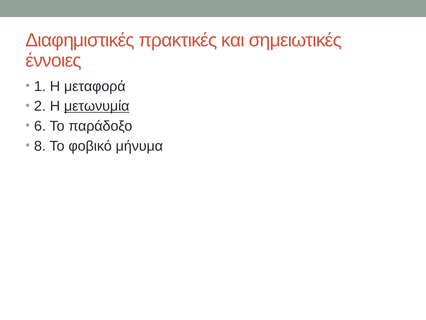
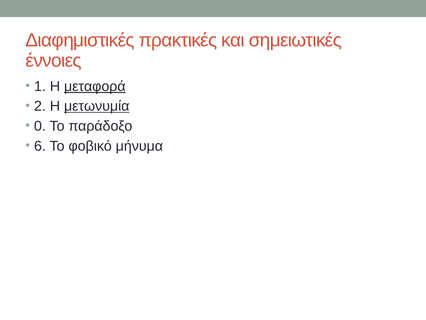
μεταφορά underline: none -> present
6: 6 -> 0
8: 8 -> 6
